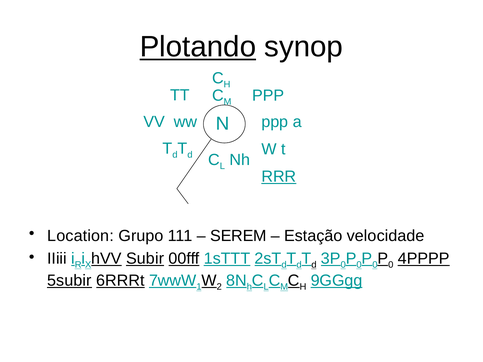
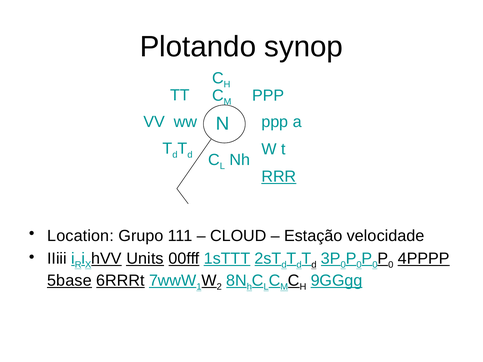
Plotando underline: present -> none
SEREM: SEREM -> CLOUD
Subir: Subir -> Units
5subir: 5subir -> 5base
